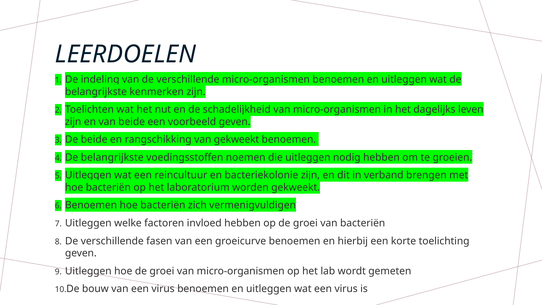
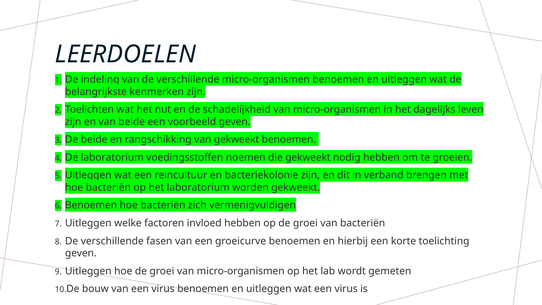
belangrijkste at (112, 157): belangrijkste -> laboratorium
die uitleggen: uitleggen -> gekweekt
